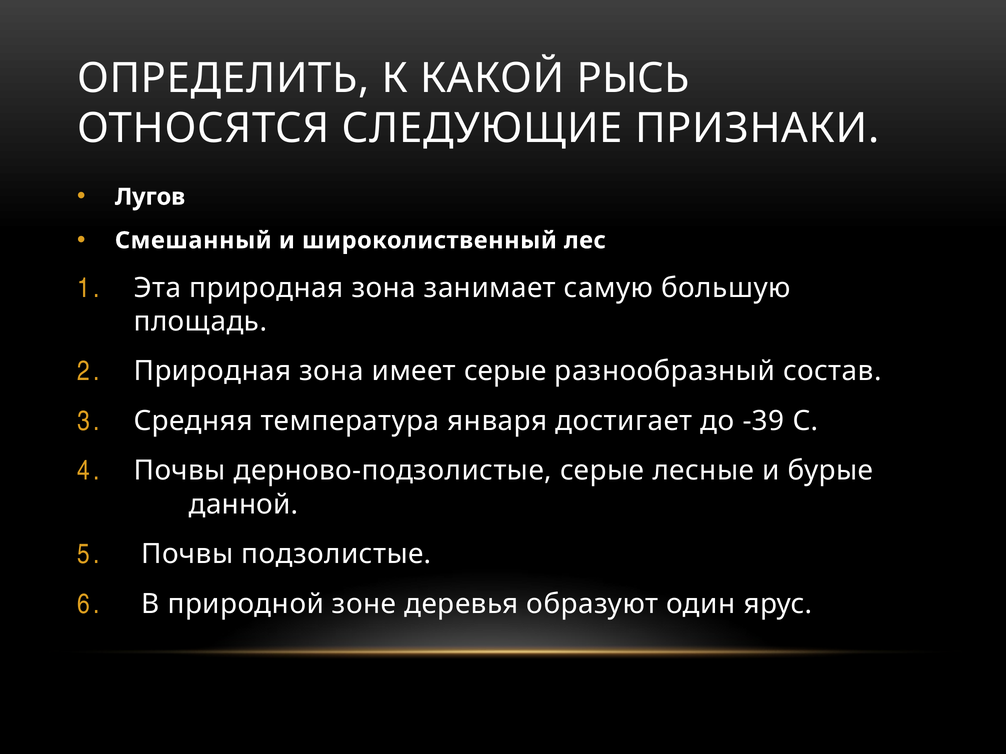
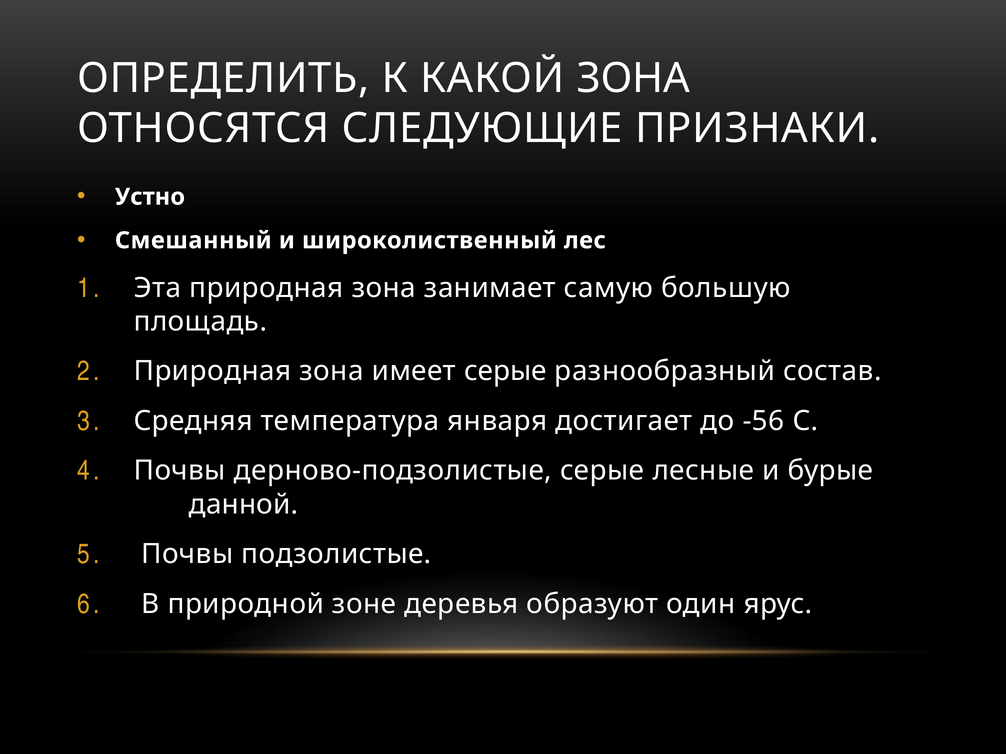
КАКОЙ РЫСЬ: РЫСЬ -> ЗОНА
Лугов: Лугов -> Устно
-39: -39 -> -56
